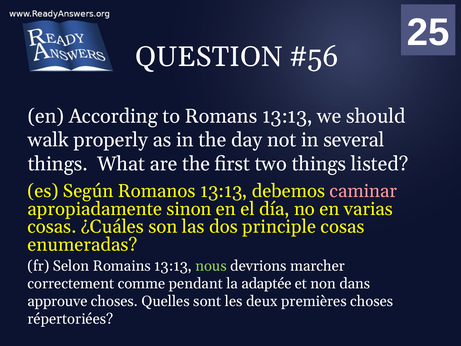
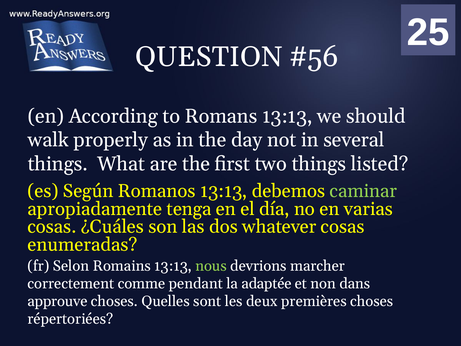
caminar colour: pink -> light green
sinon: sinon -> tenga
principle: principle -> whatever
